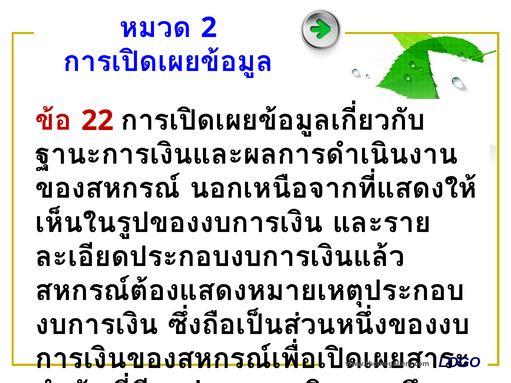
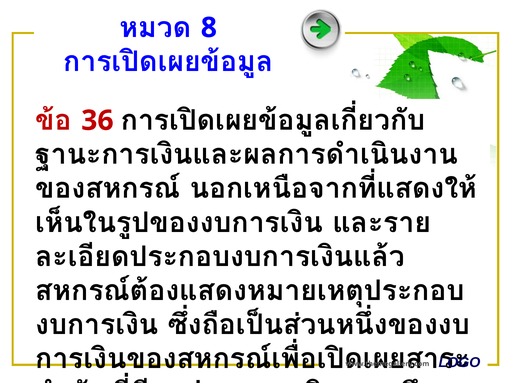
2: 2 -> 8
22: 22 -> 36
